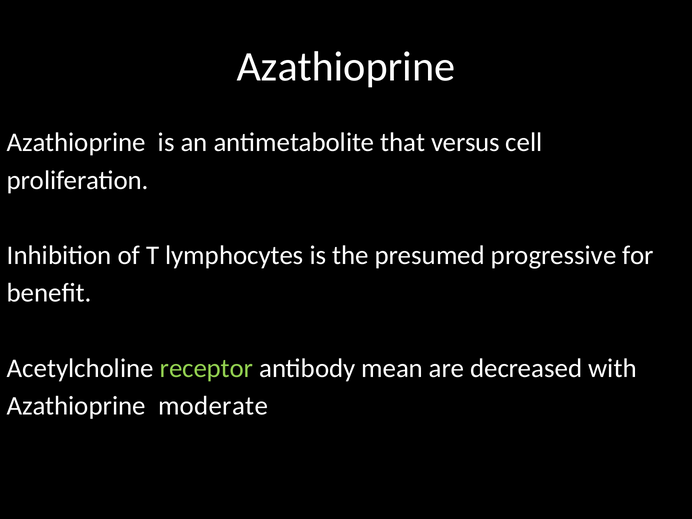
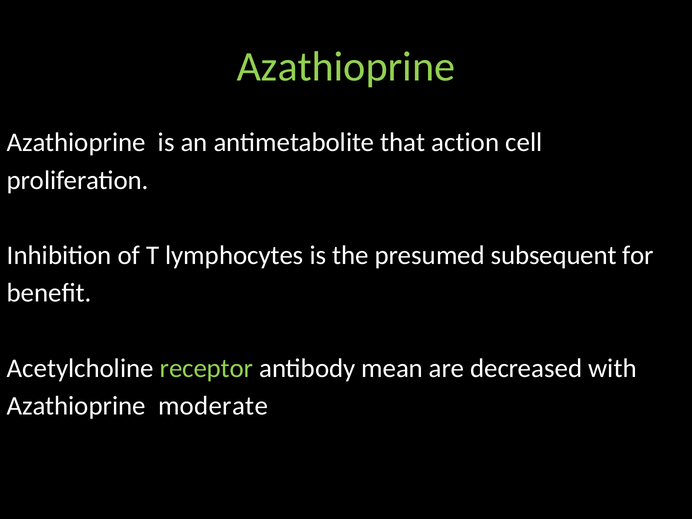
Azathioprine at (346, 67) colour: white -> light green
versus: versus -> action
progressive: progressive -> subsequent
